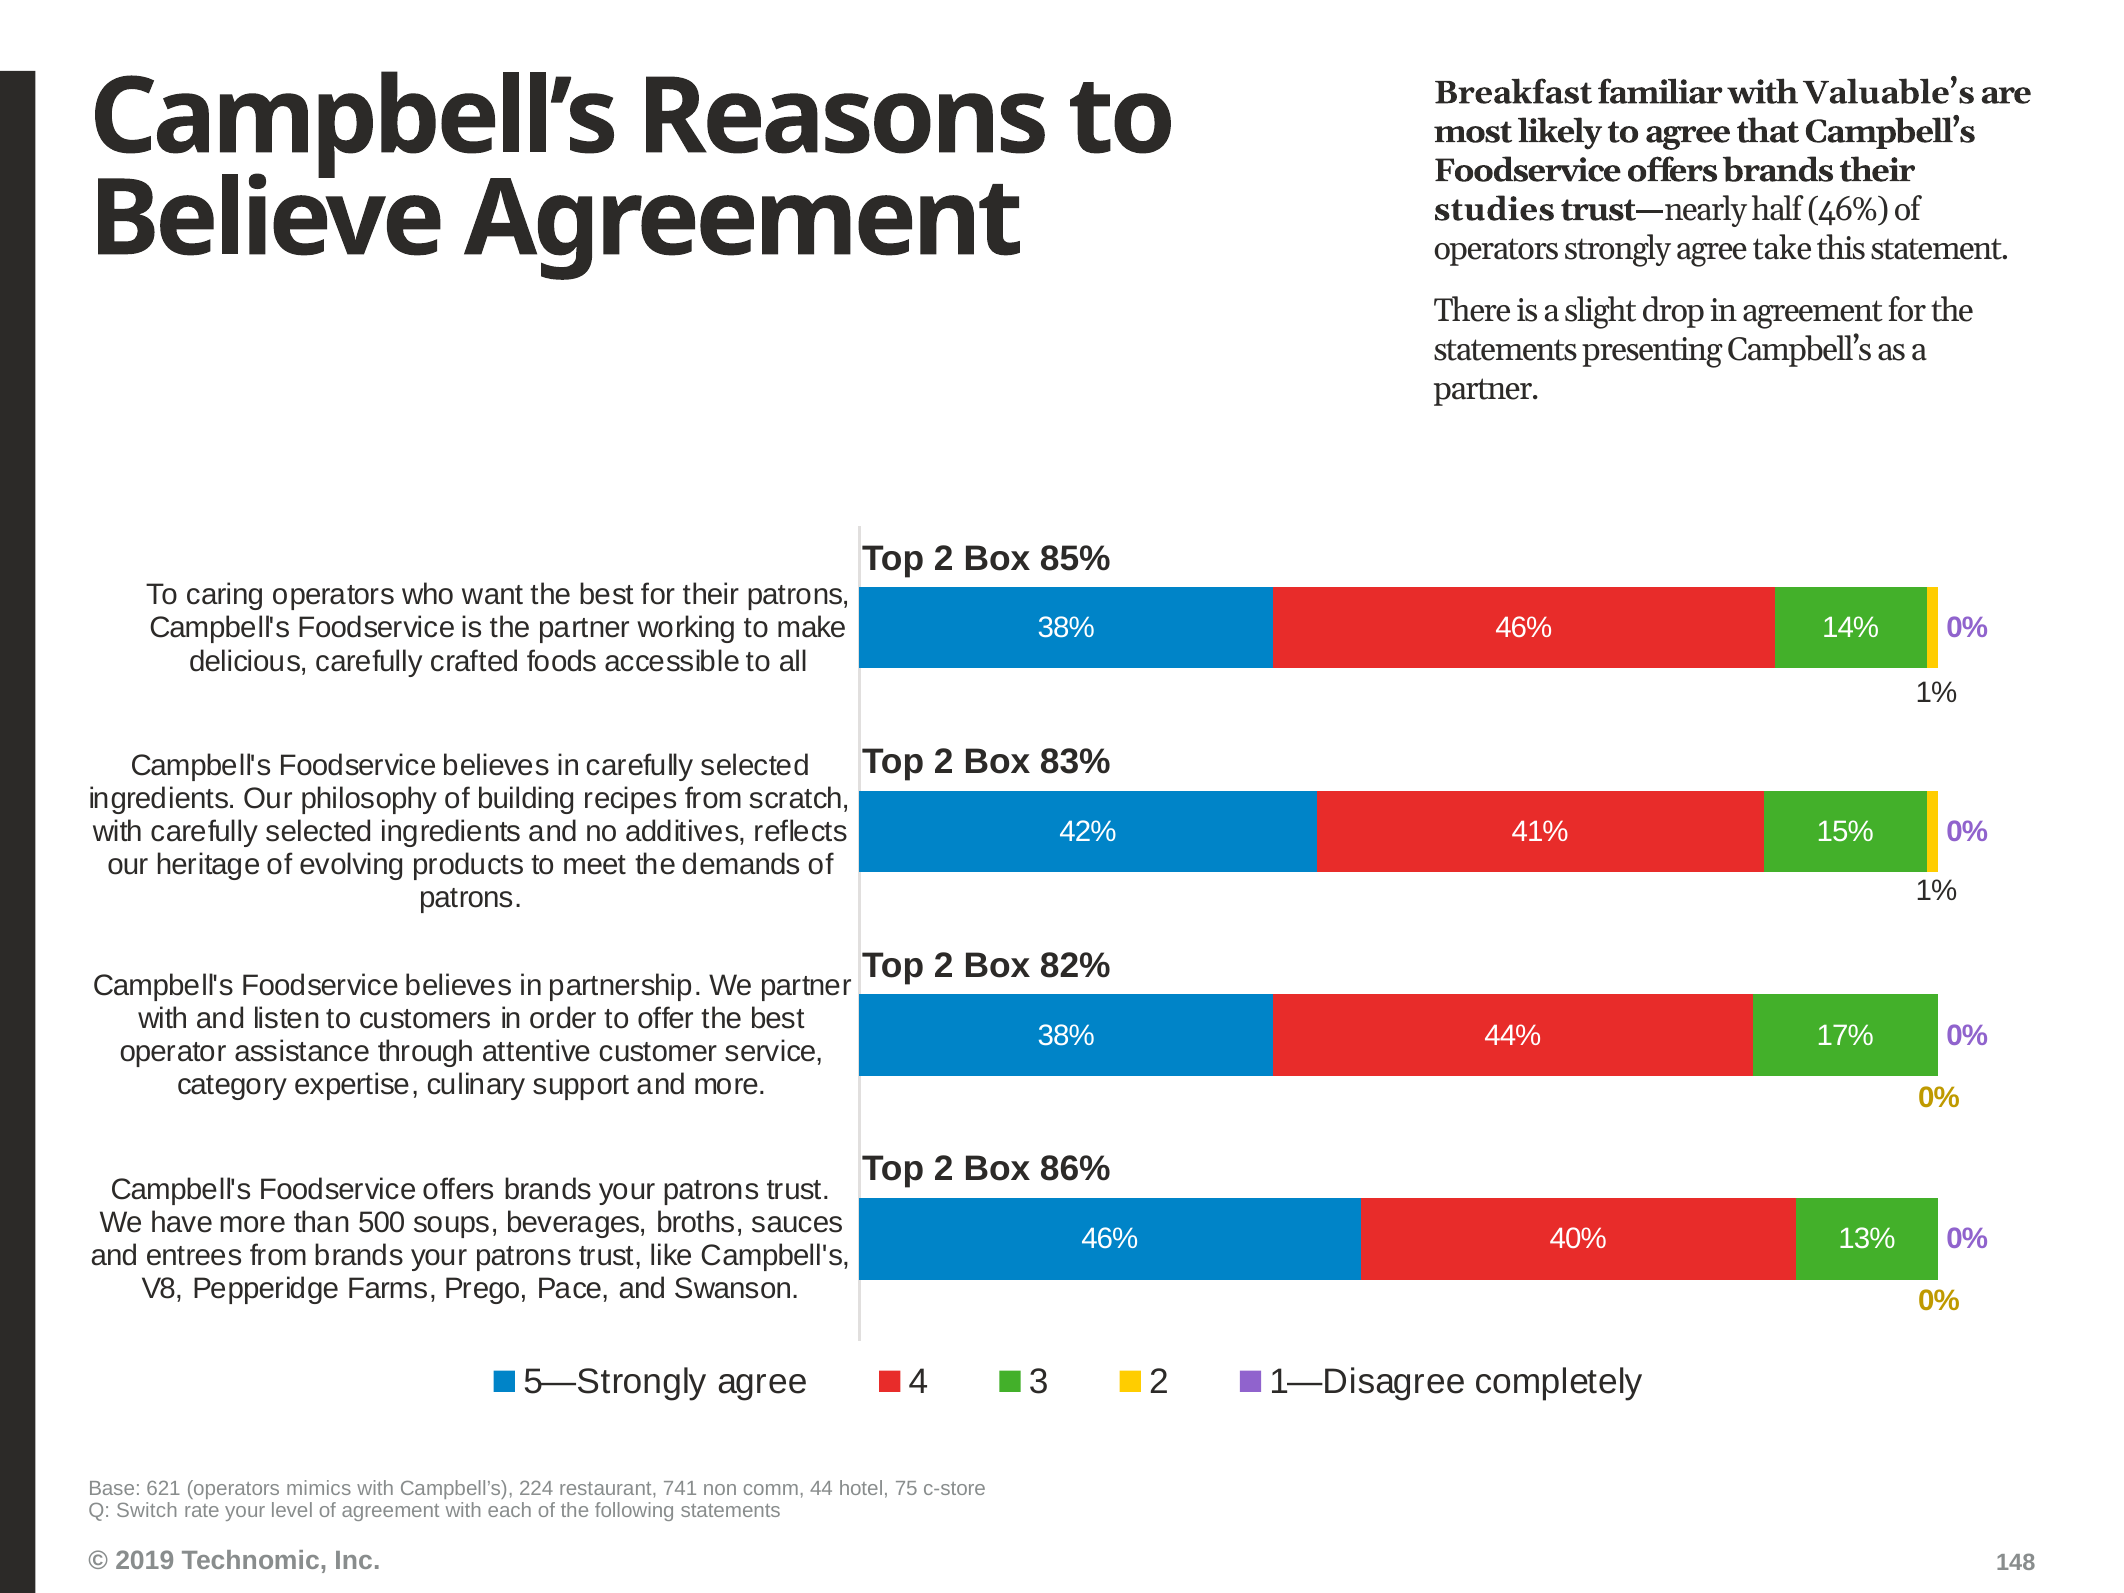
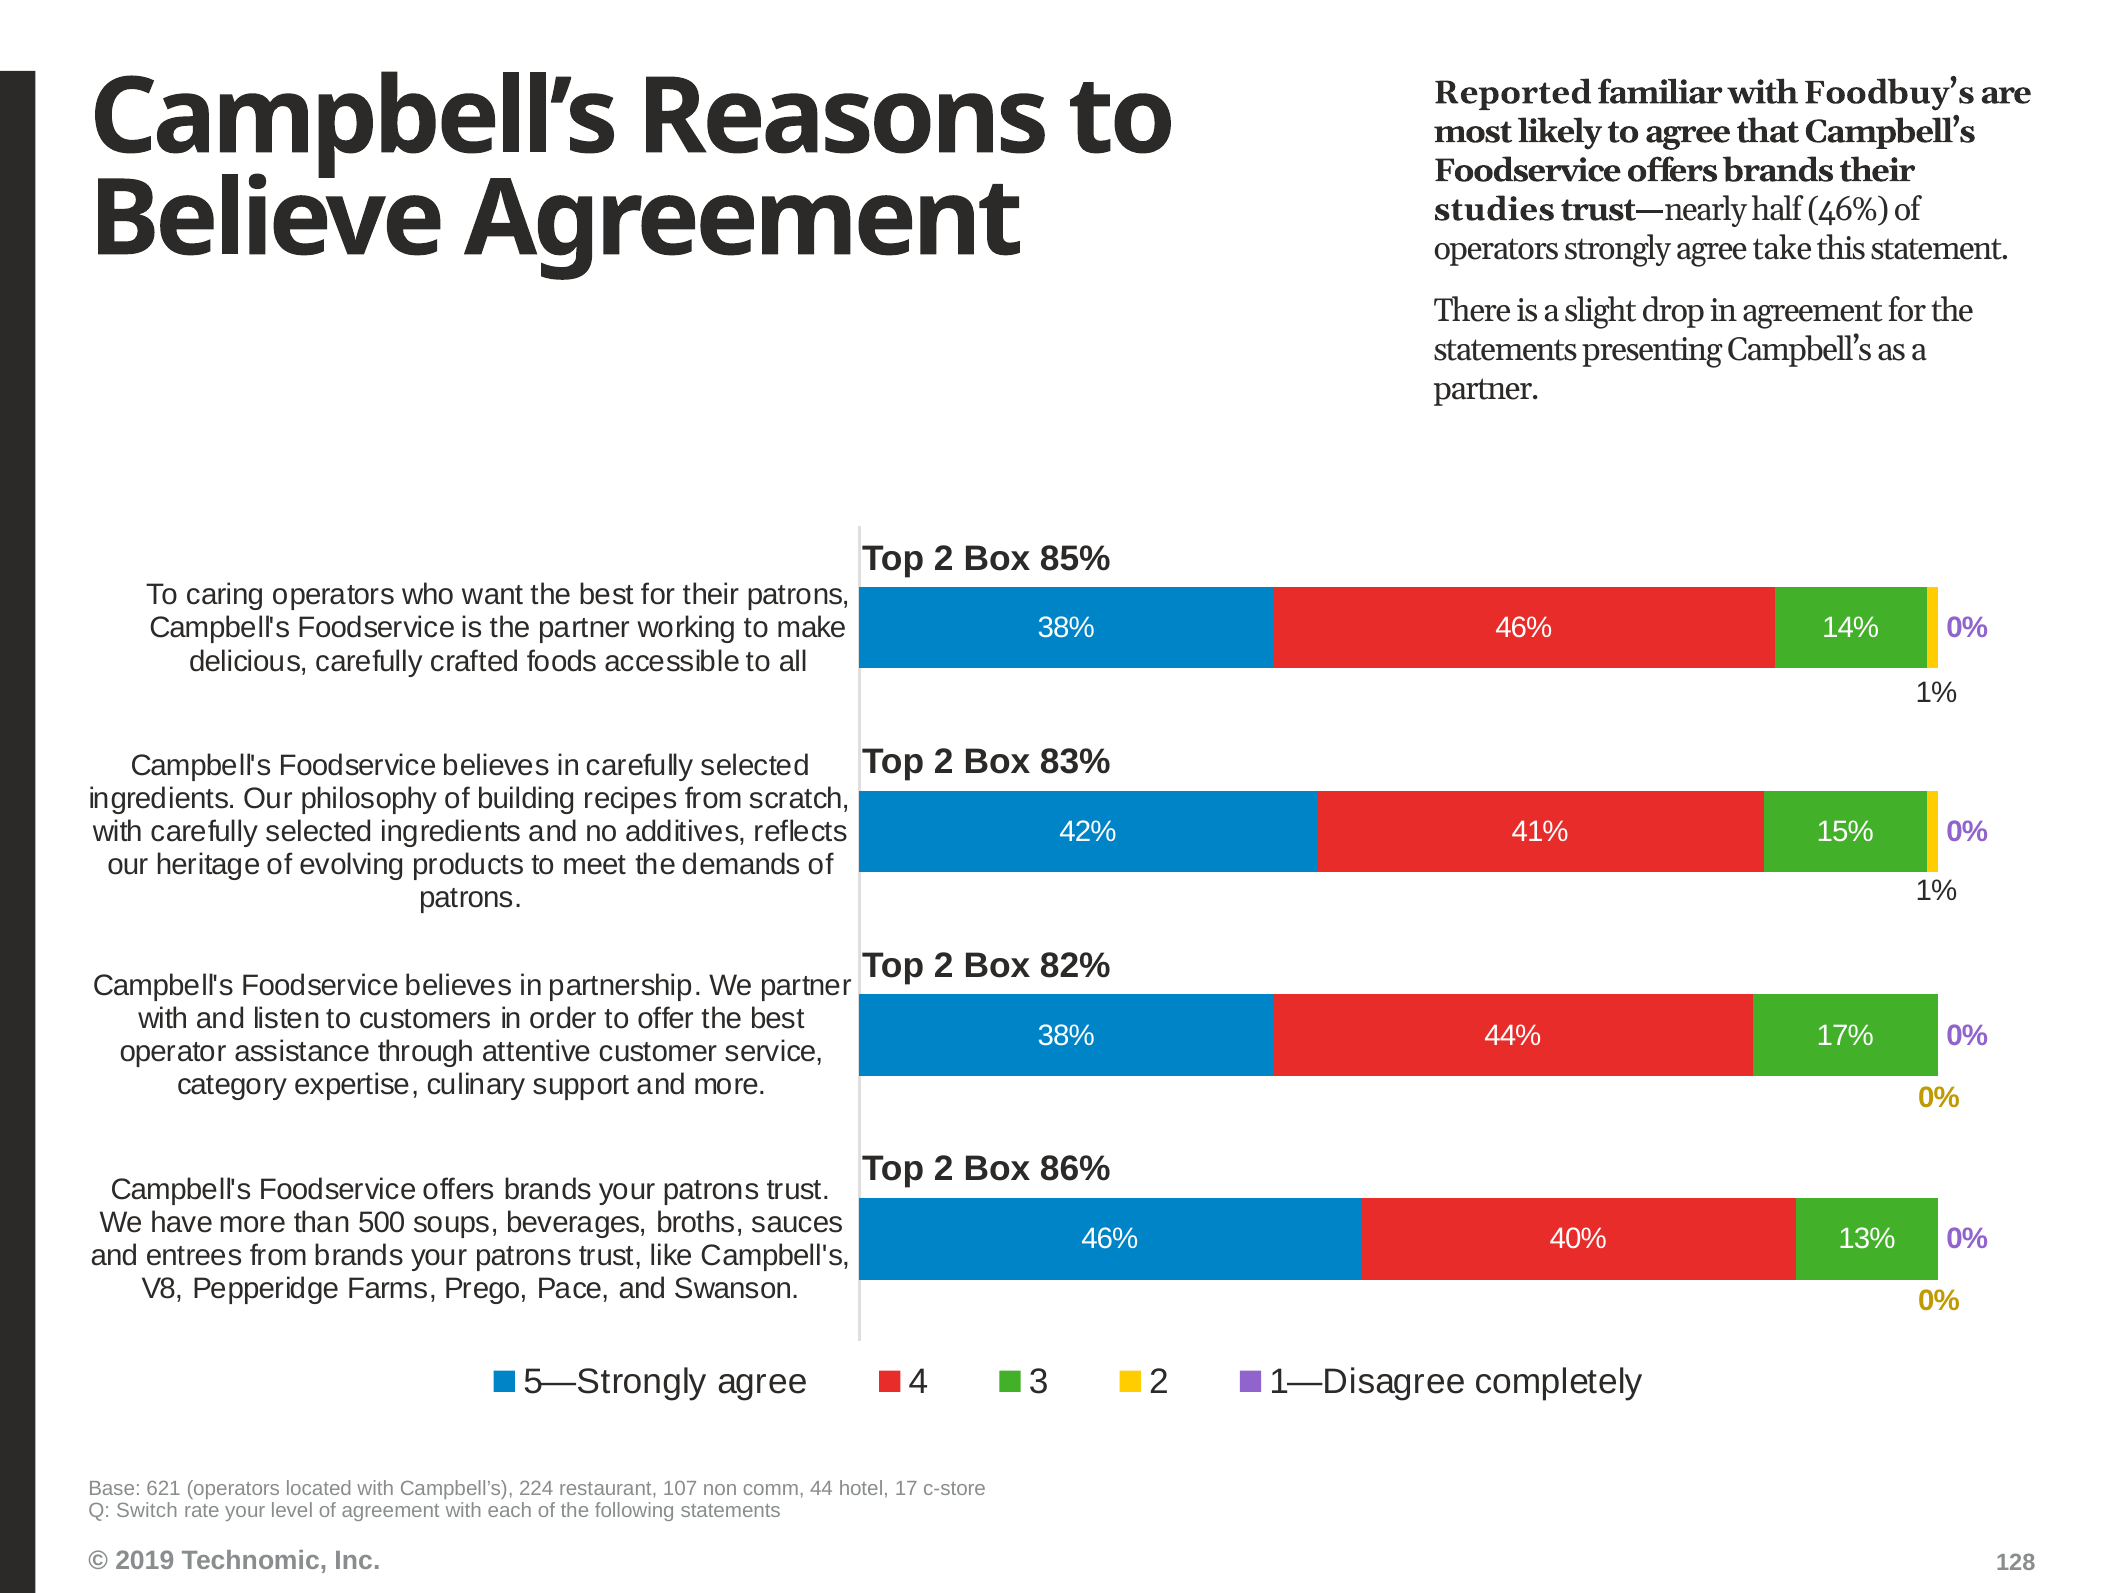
Breakfast: Breakfast -> Reported
Valuable’s: Valuable’s -> Foodbuy’s
mimics: mimics -> located
741: 741 -> 107
75: 75 -> 17
148: 148 -> 128
